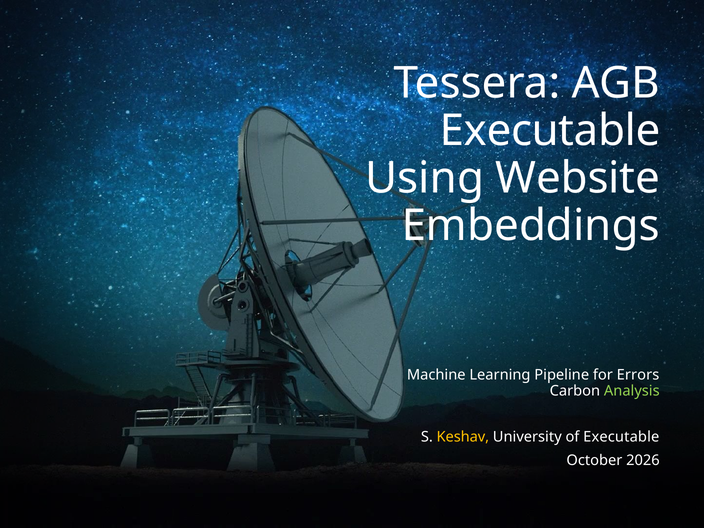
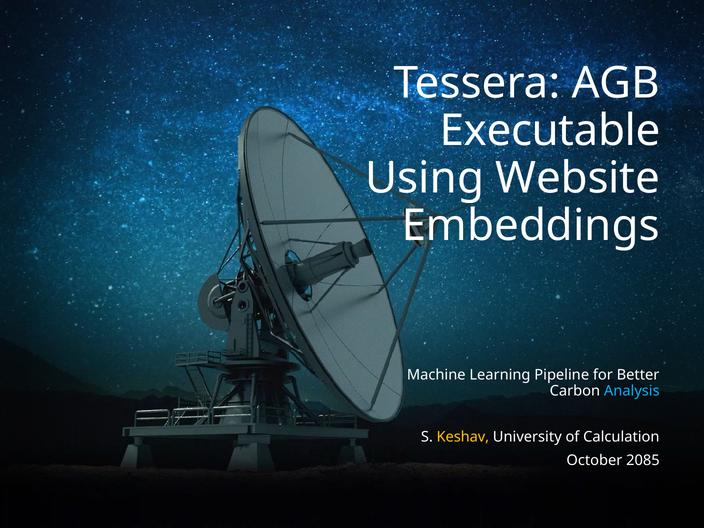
Errors: Errors -> Better
Analysis colour: light green -> light blue
of Executable: Executable -> Calculation
2026: 2026 -> 2085
